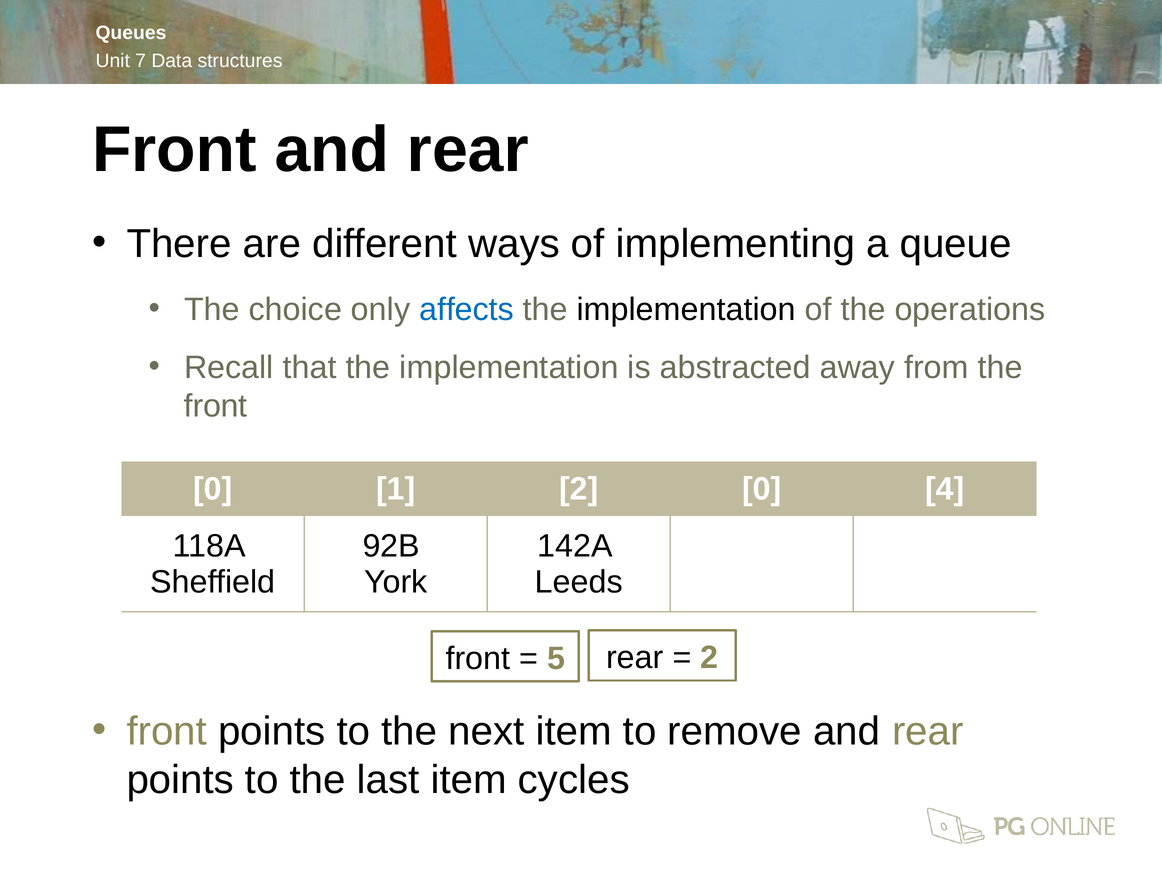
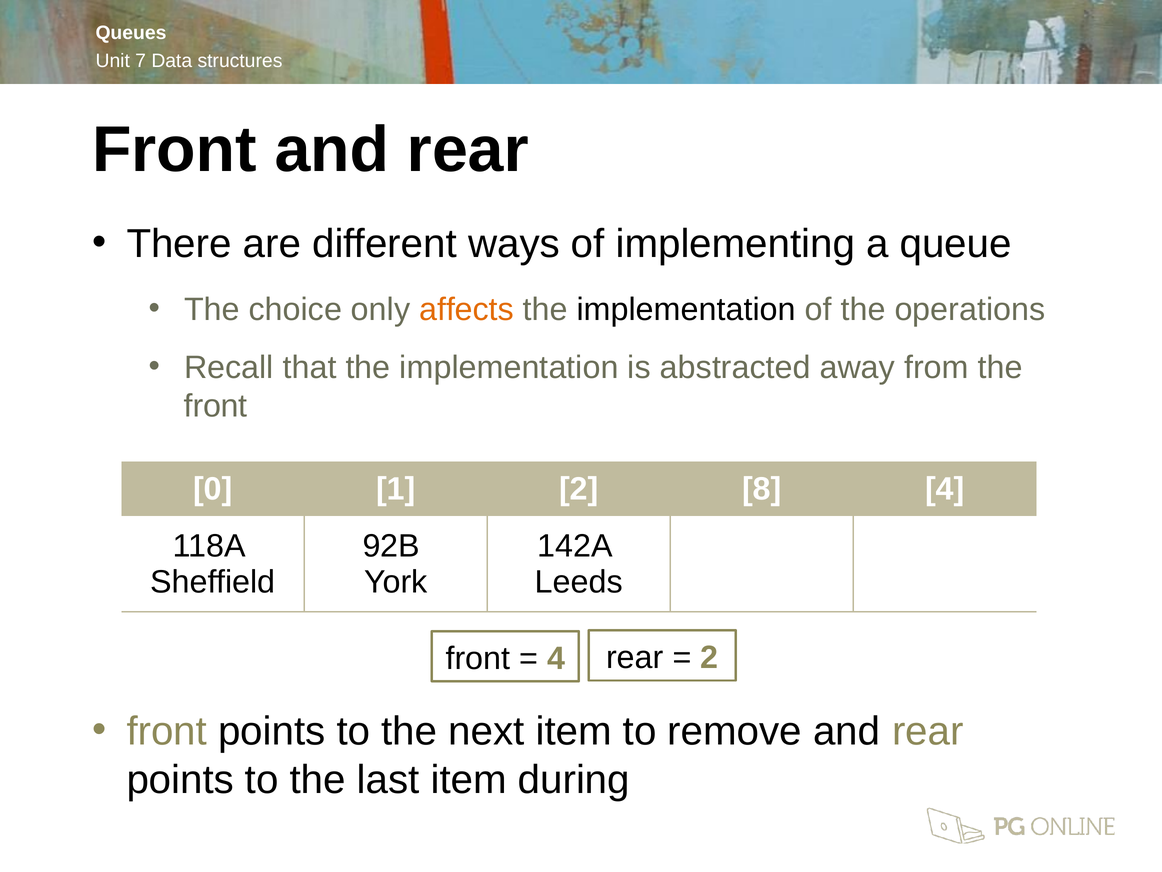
affects colour: blue -> orange
1 2 0: 0 -> 8
5 at (556, 658): 5 -> 4
cycles: cycles -> during
